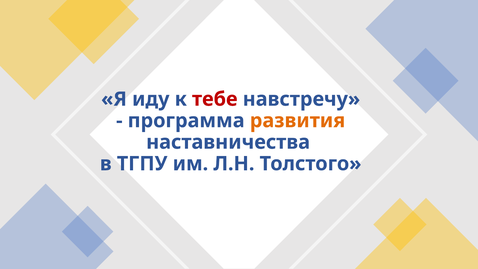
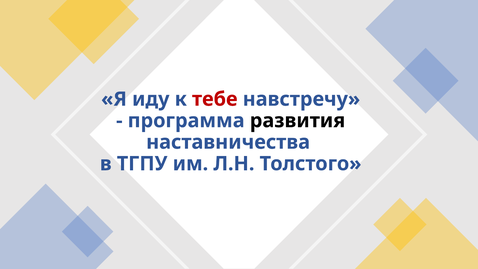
развития colour: orange -> black
